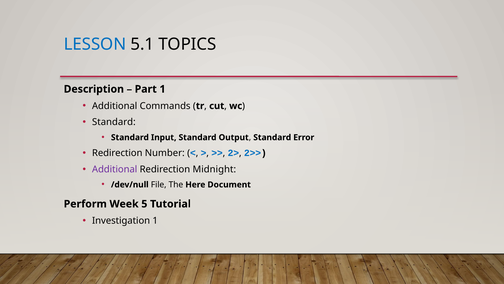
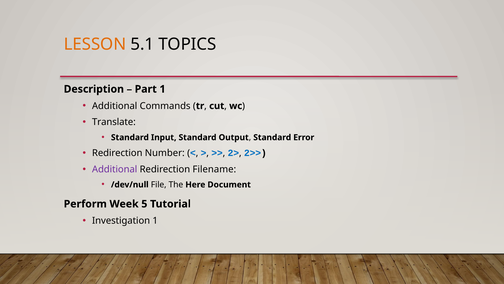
LESSON colour: blue -> orange
Standard at (114, 122): Standard -> Translate
Midnight: Midnight -> Filename
